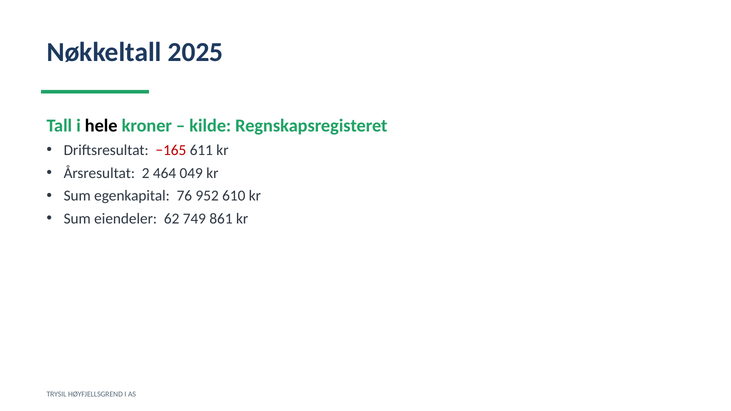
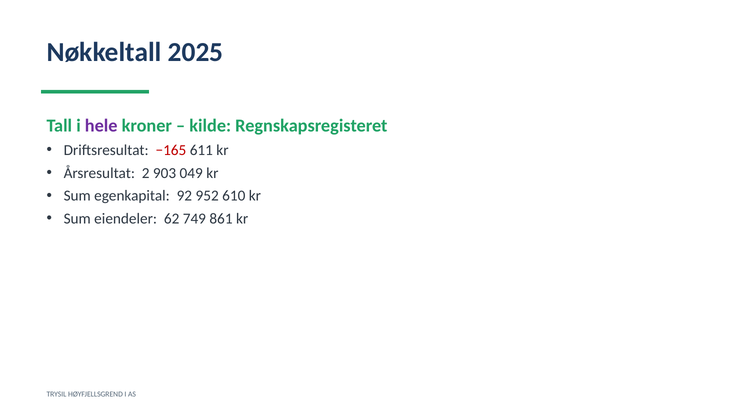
hele colour: black -> purple
464: 464 -> 903
76: 76 -> 92
